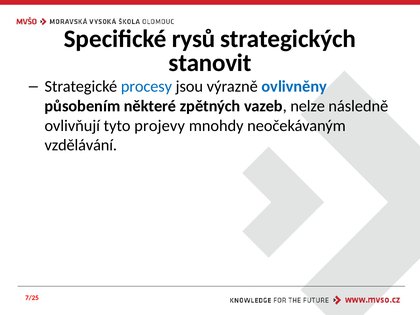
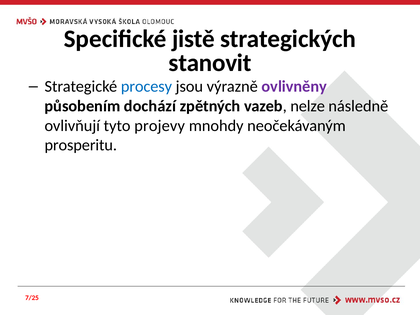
rysů: rysů -> jistě
ovlivněny colour: blue -> purple
některé: některé -> dochází
vzdělávání: vzdělávání -> prosperitu
